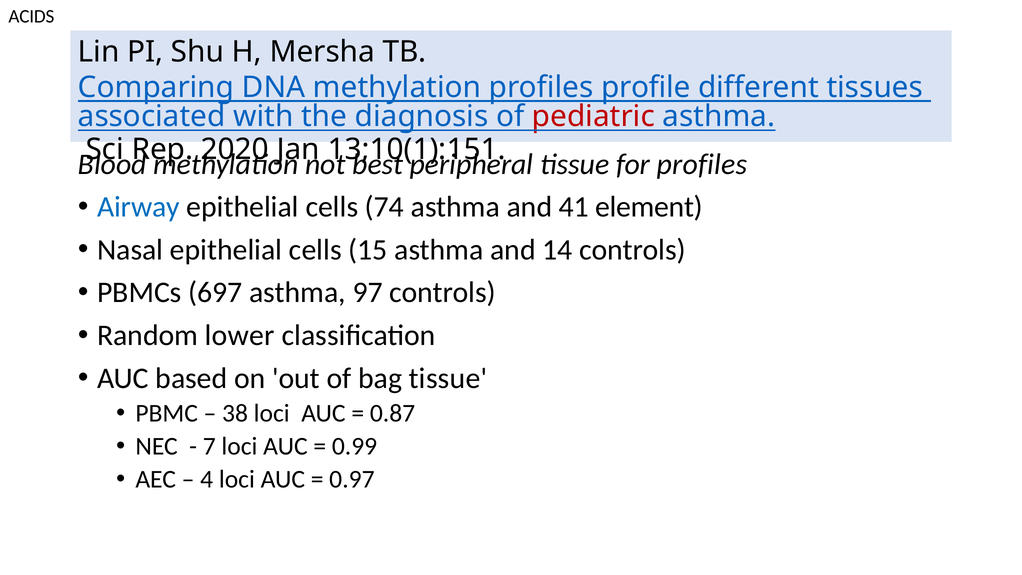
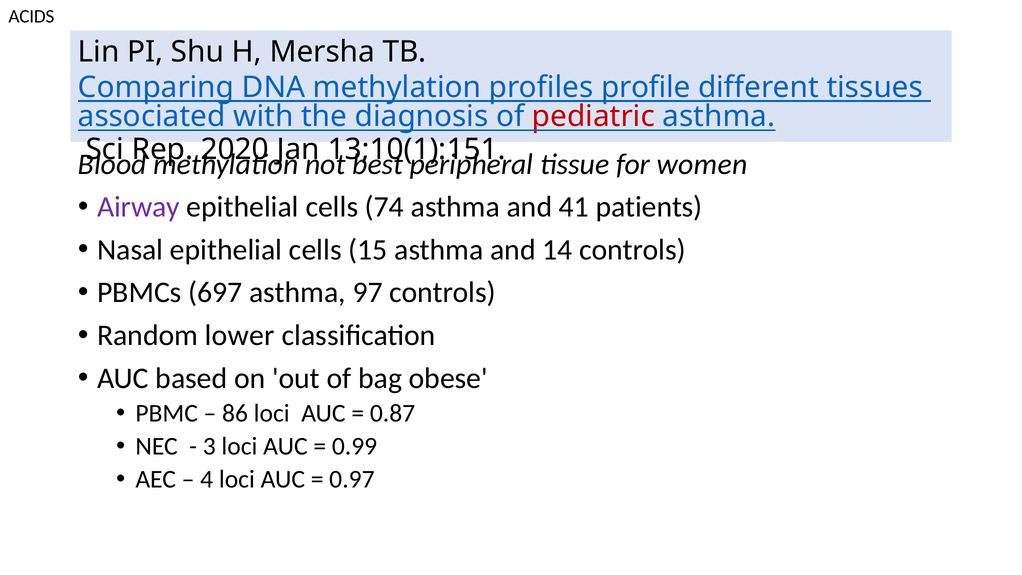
for profiles: profiles -> women
Airway colour: blue -> purple
element: element -> patients
bag tissue: tissue -> obese
38: 38 -> 86
7: 7 -> 3
